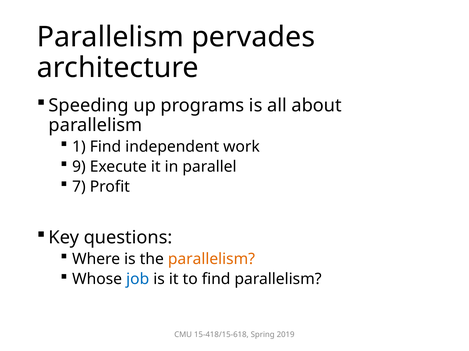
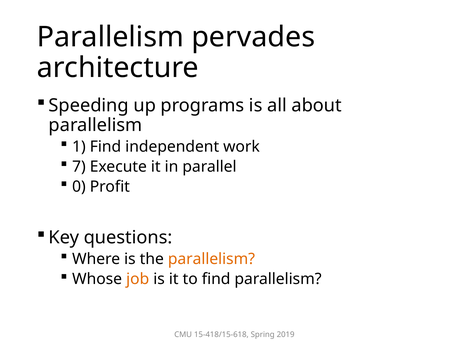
9: 9 -> 7
7: 7 -> 0
job colour: blue -> orange
